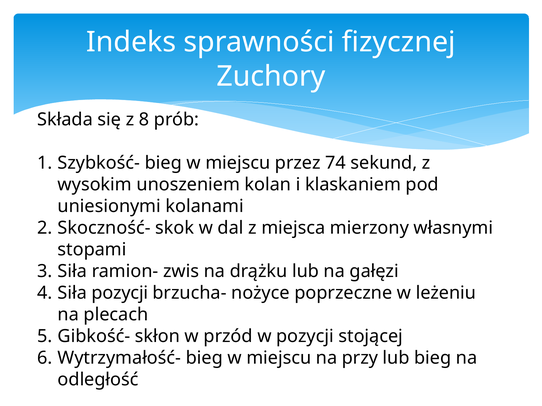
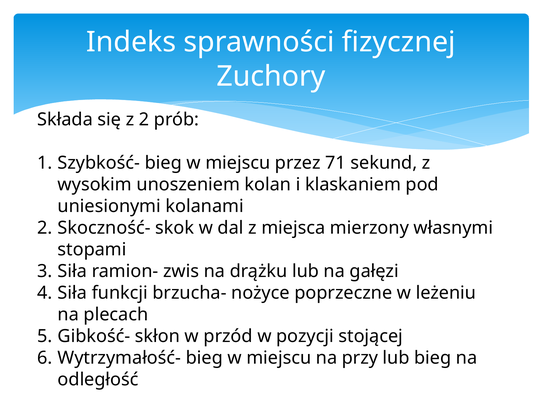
z 8: 8 -> 2
74: 74 -> 71
Siła pozycji: pozycji -> funkcji
